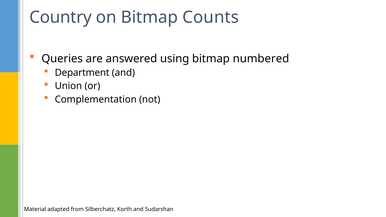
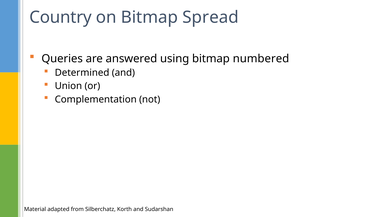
Counts: Counts -> Spread
Department: Department -> Determined
